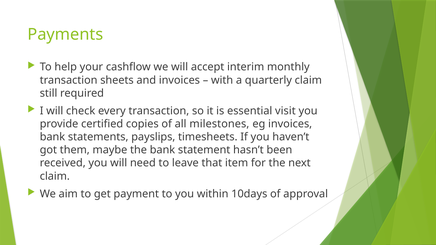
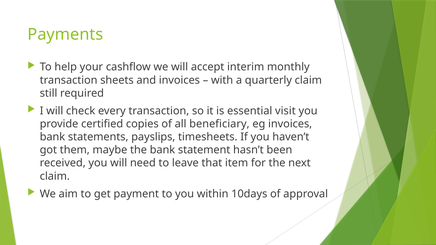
milestones: milestones -> beneficiary
